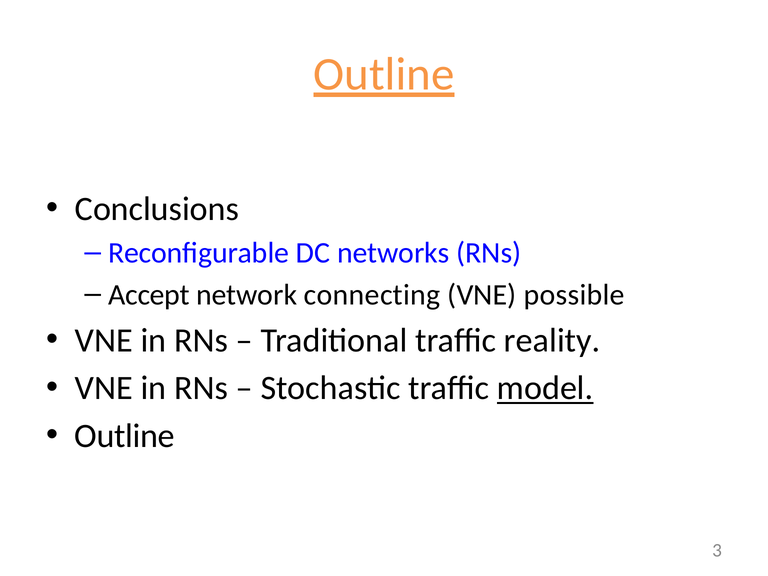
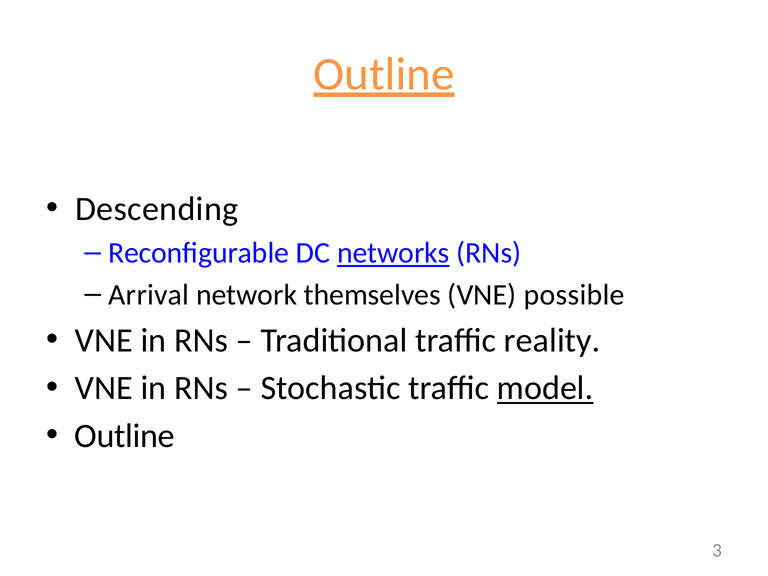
Conclusions: Conclusions -> Descending
networks underline: none -> present
Accept: Accept -> Arrival
connecting: connecting -> themselves
